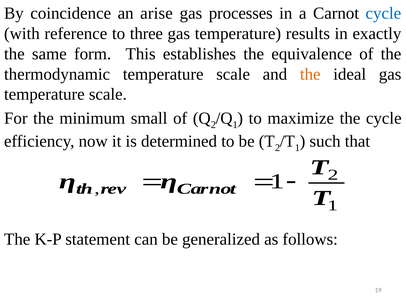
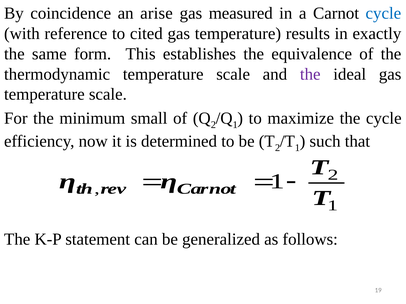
processes: processes -> measured
three: three -> cited
the at (310, 74) colour: orange -> purple
